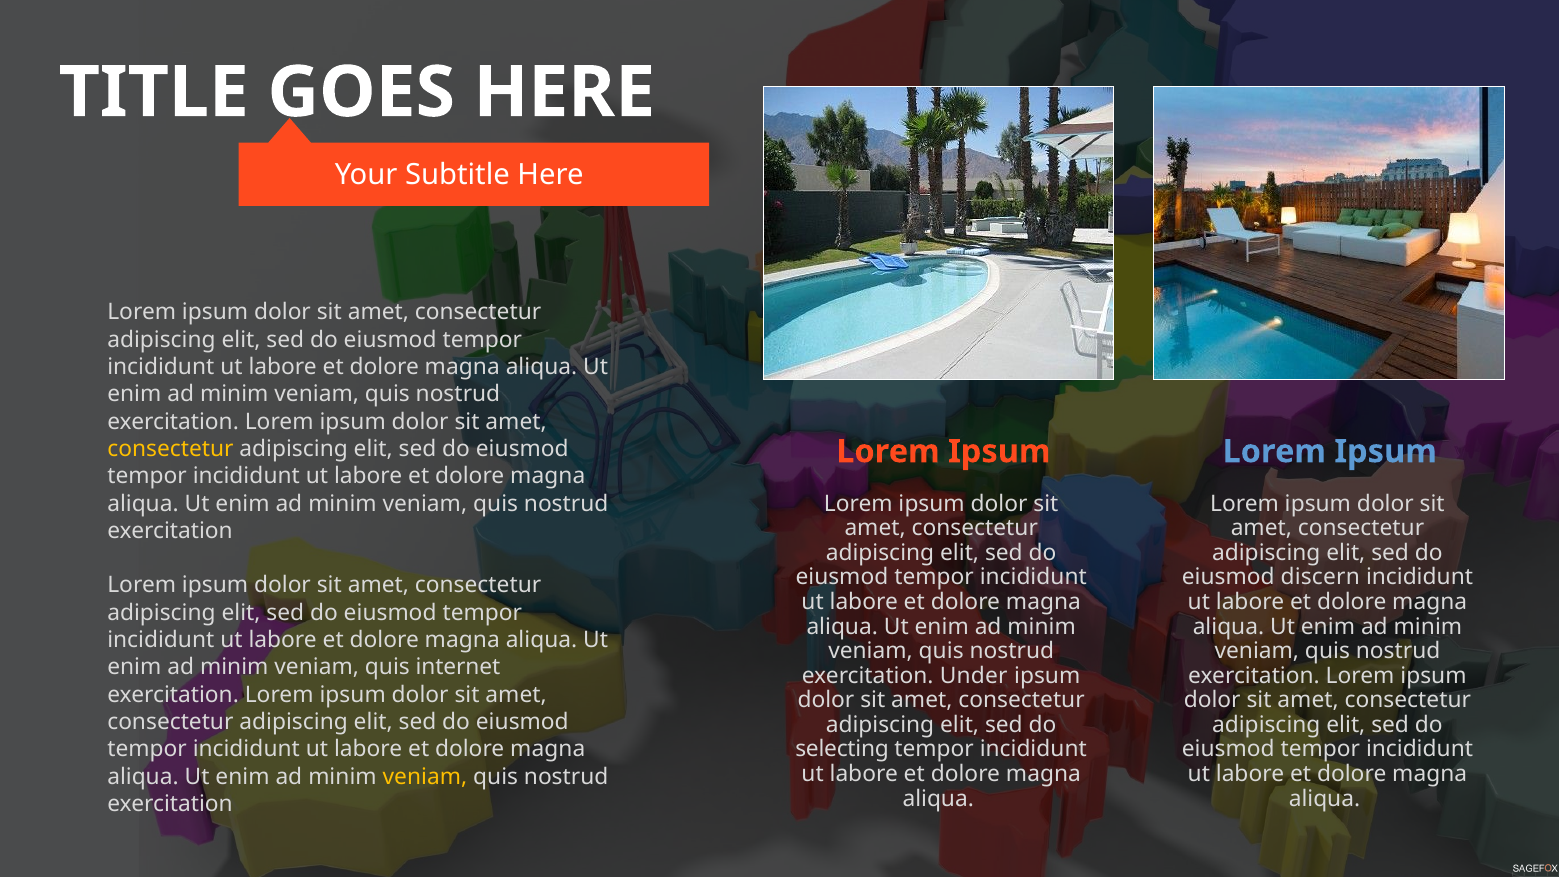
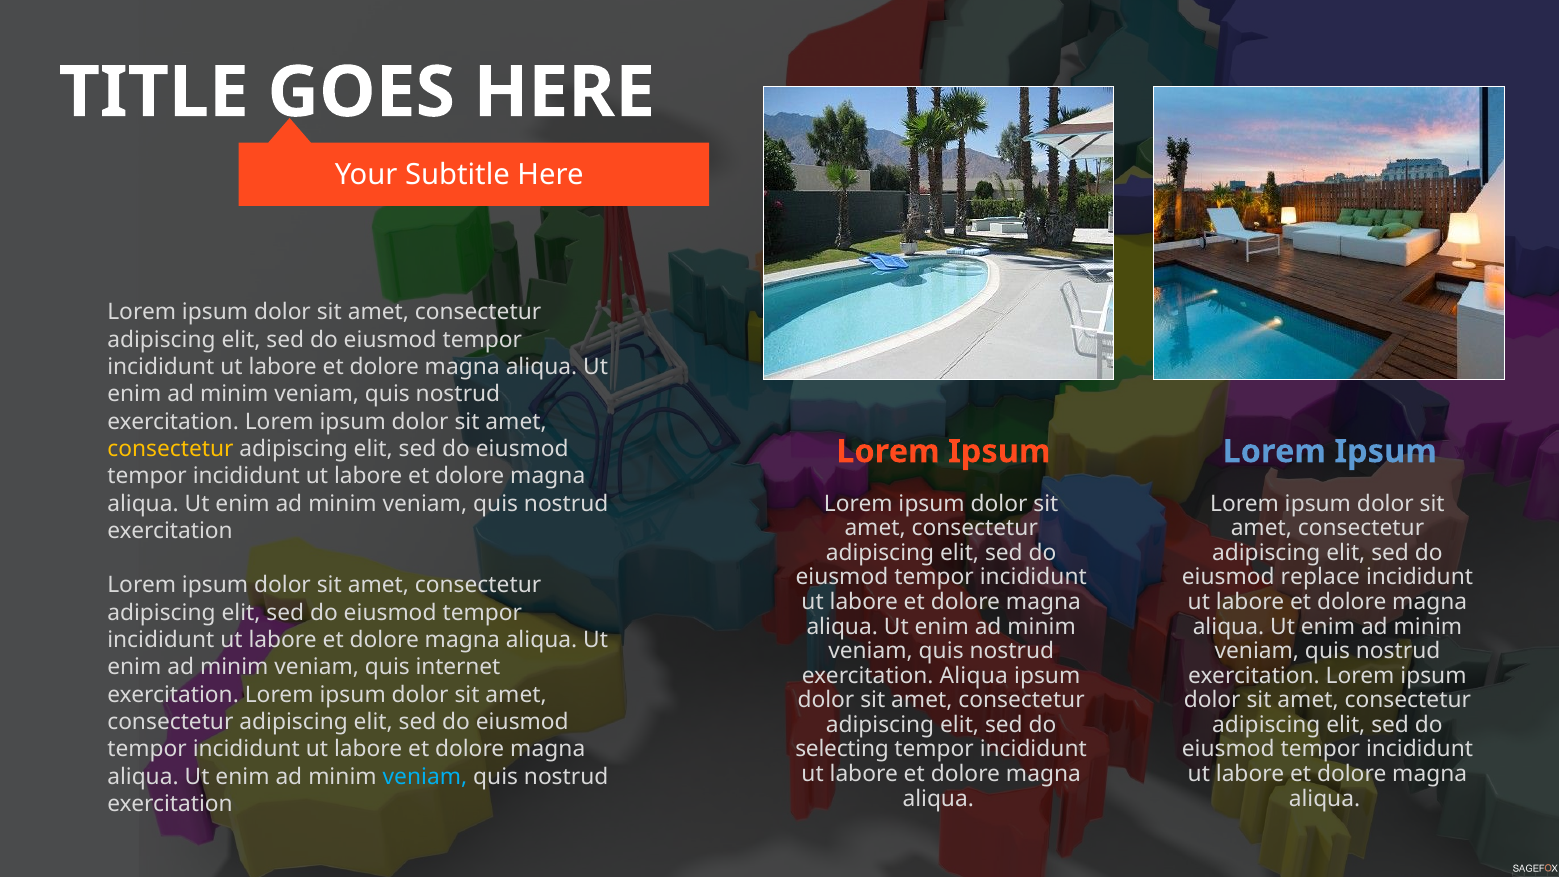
discern: discern -> replace
exercitation Under: Under -> Aliqua
veniam at (425, 776) colour: yellow -> light blue
